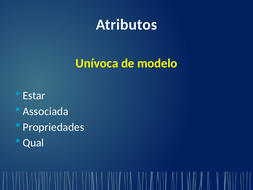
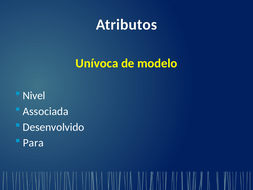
Estar: Estar -> Nivel
Propriedades: Propriedades -> Desenvolvido
Qual: Qual -> Para
